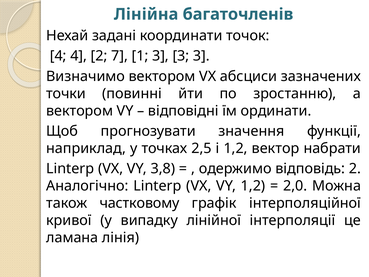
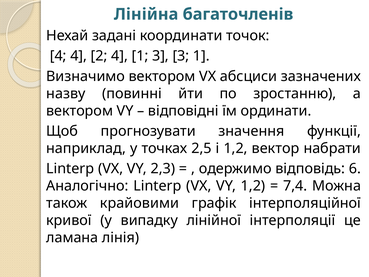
2 7: 7 -> 4
3 3 3: 3 -> 1
точки: точки -> назву
3,8: 3,8 -> 2,3
відповідь 2: 2 -> 6
2,0: 2,0 -> 7,4
частковому: частковому -> крайовими
